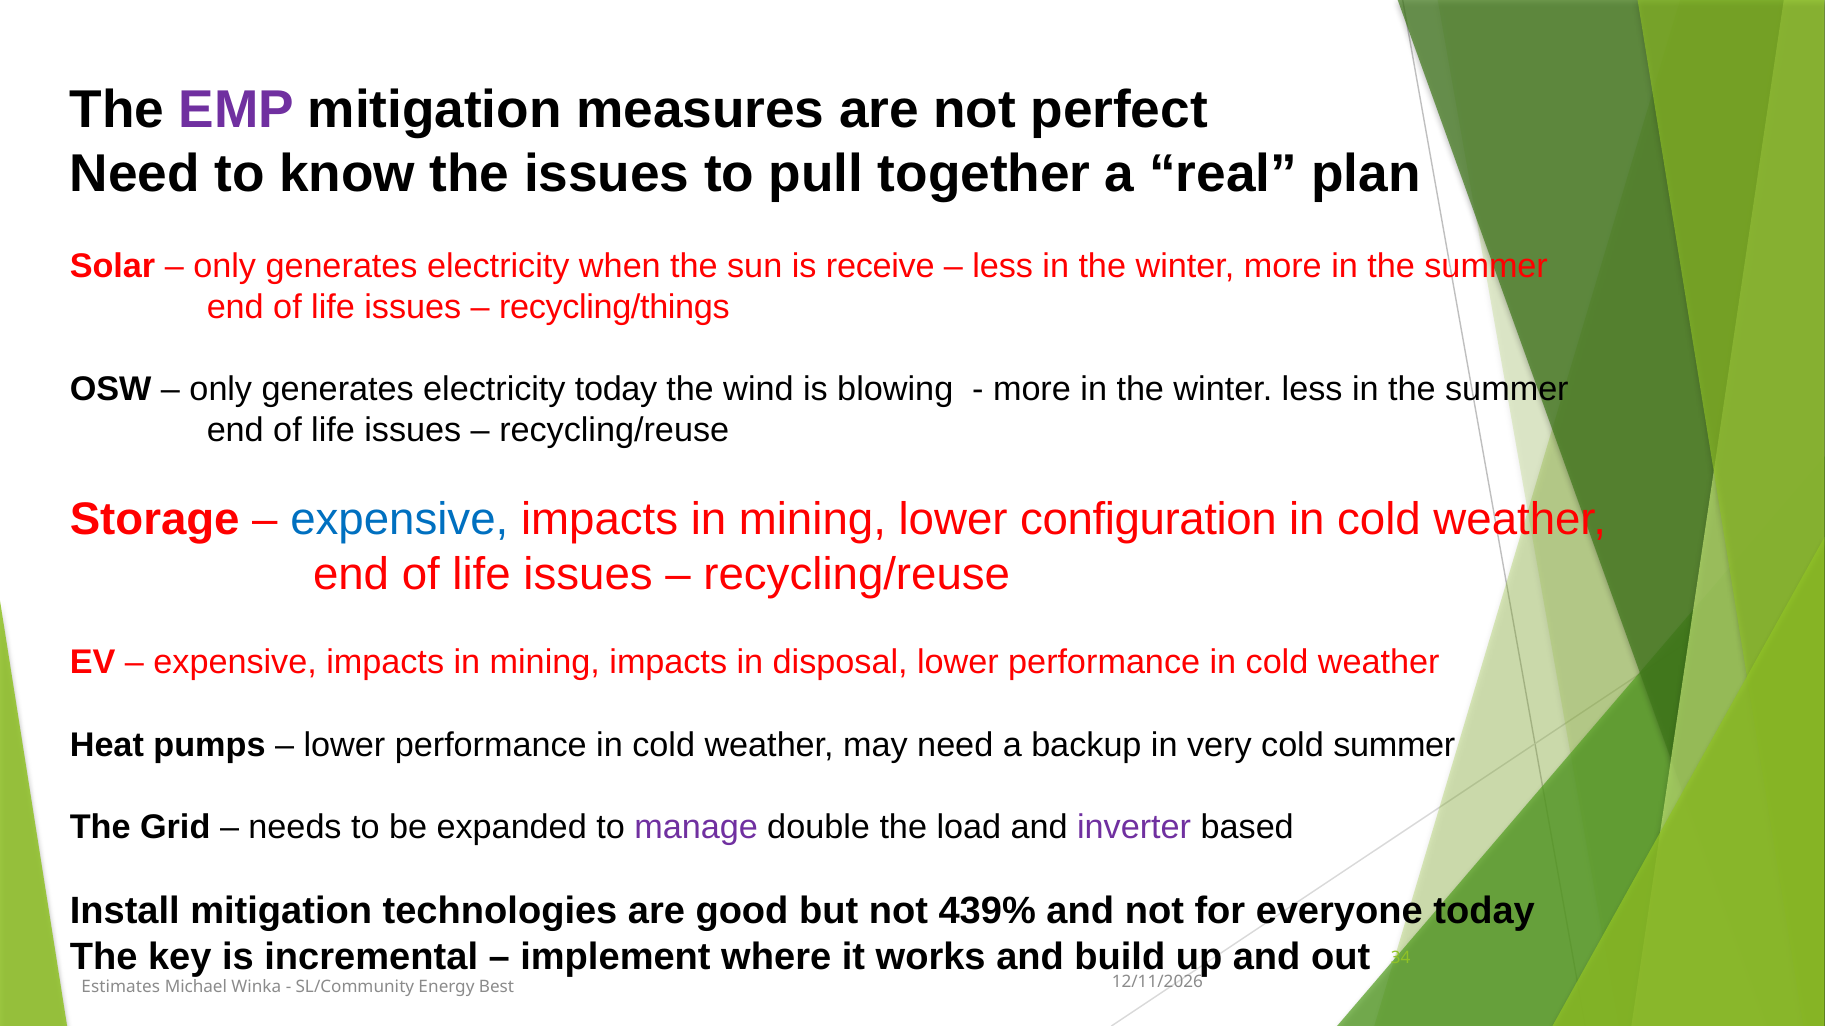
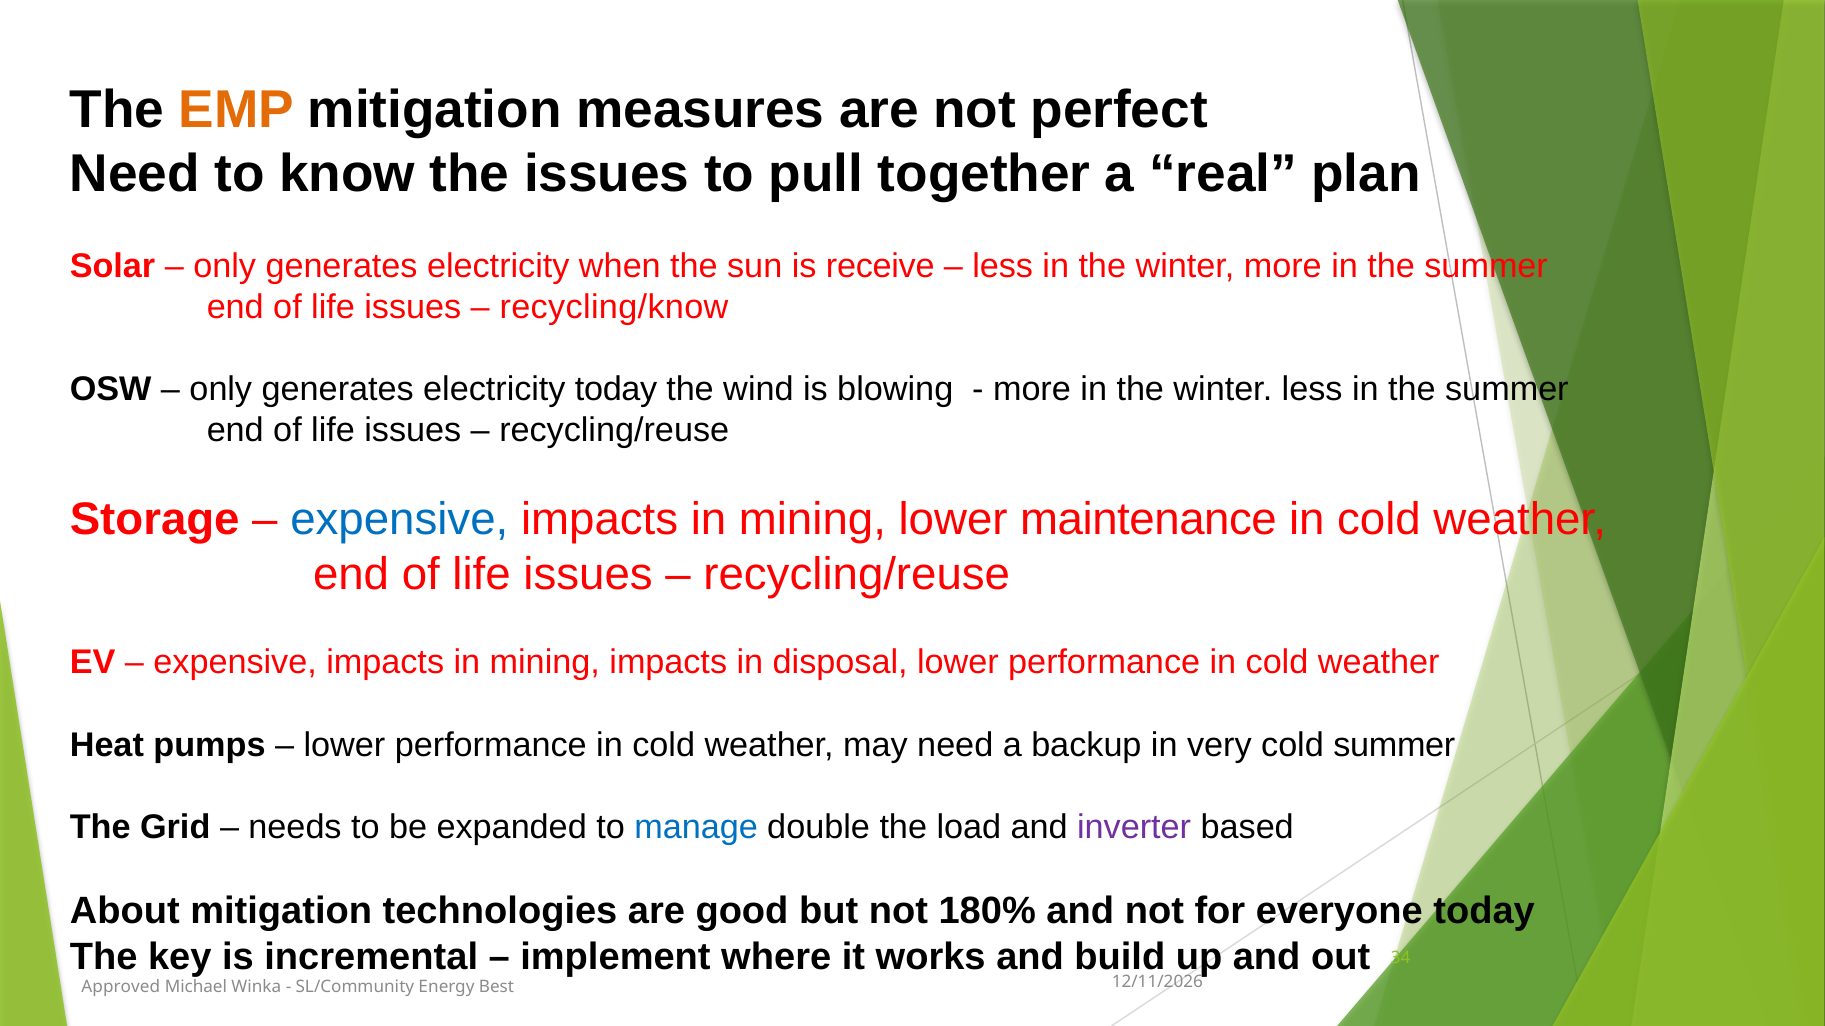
EMP colour: purple -> orange
recycling/things: recycling/things -> recycling/know
configuration: configuration -> maintenance
manage colour: purple -> blue
Install: Install -> About
439%: 439% -> 180%
Estimates: Estimates -> Approved
